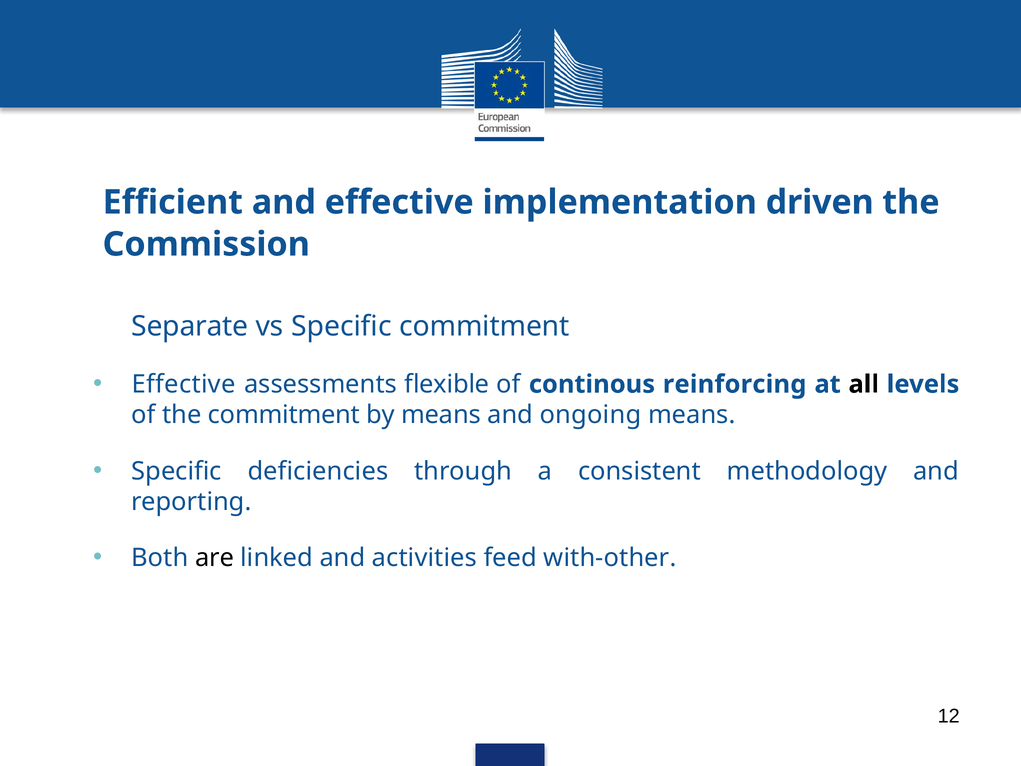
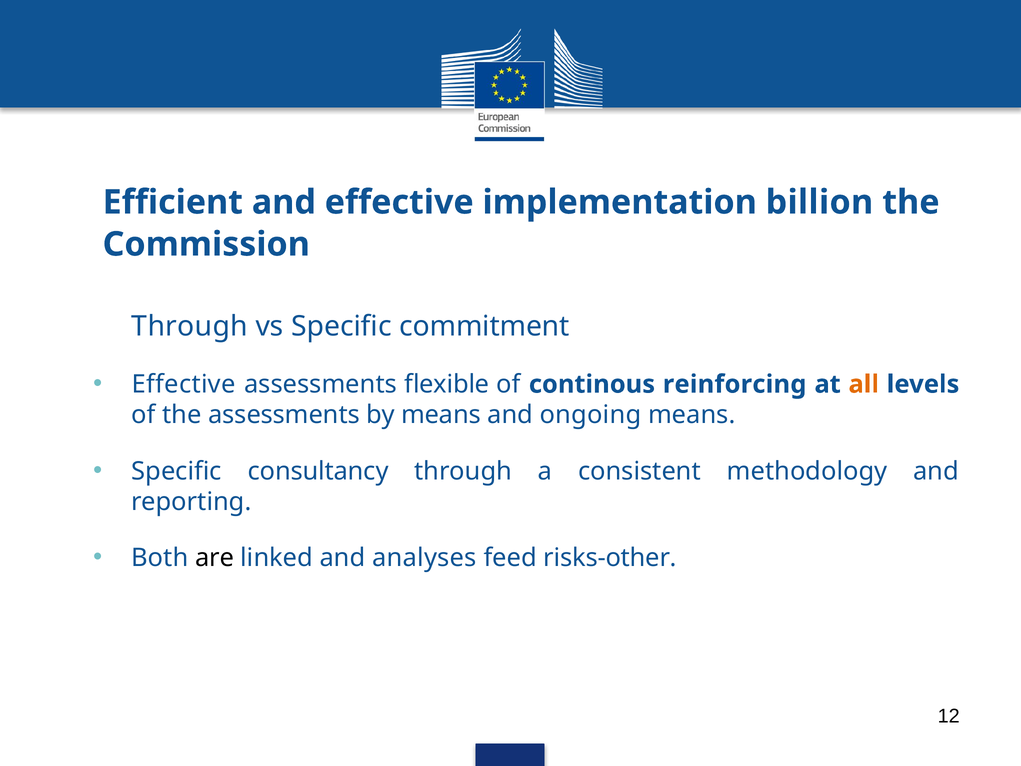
driven: driven -> billion
Separate at (190, 327): Separate -> Through
all colour: black -> orange
the commitment: commitment -> assessments
deficiencies: deficiencies -> consultancy
activities: activities -> analyses
with-other: with-other -> risks-other
